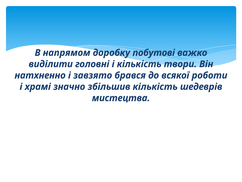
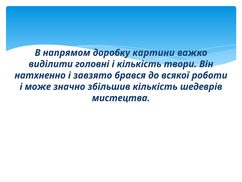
побутові: побутові -> картини
храмі: храмі -> може
